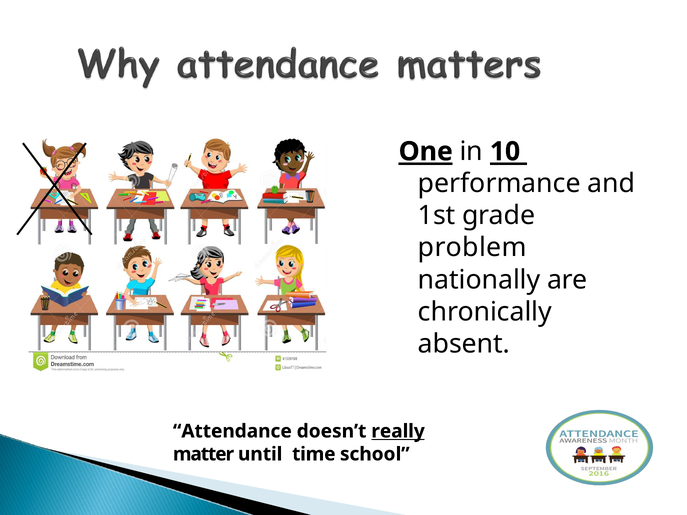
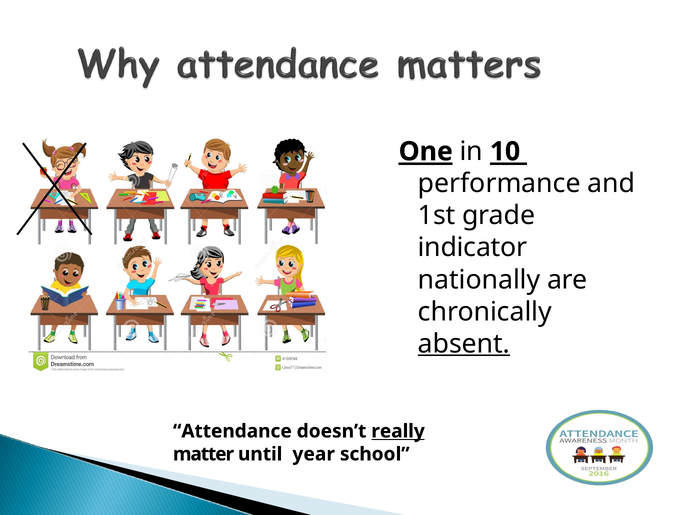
problem: problem -> indicator
absent underline: none -> present
time: time -> year
